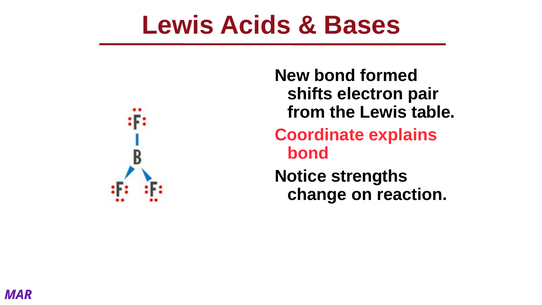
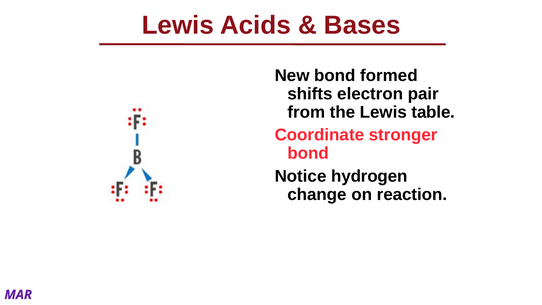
explains: explains -> stronger
strengths: strengths -> hydrogen
